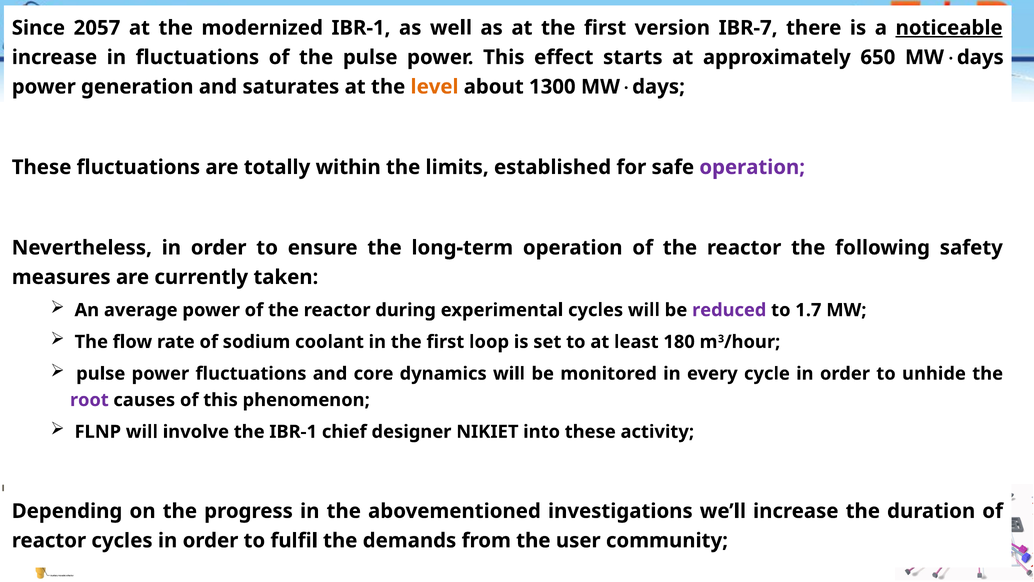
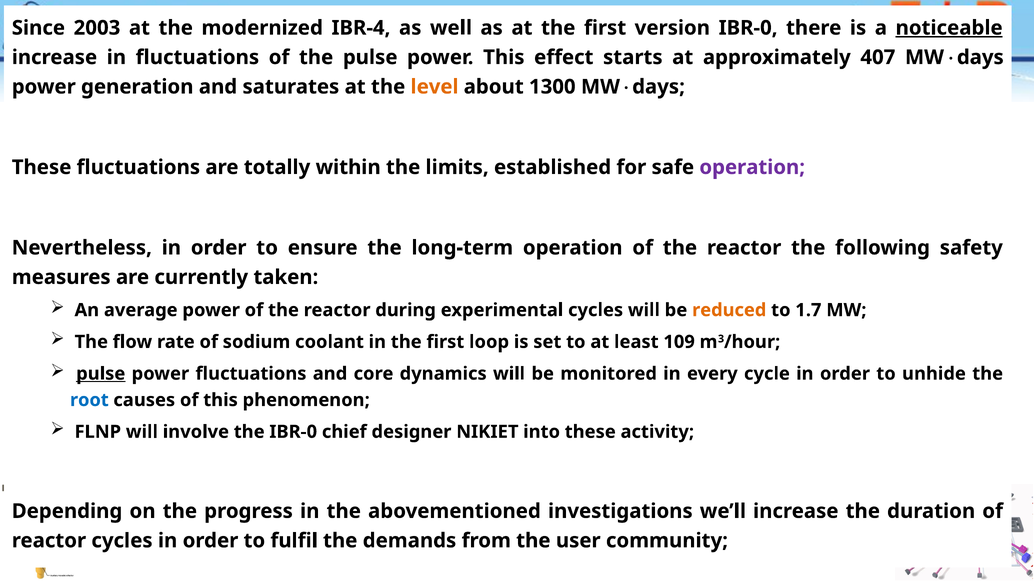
2057: 2057 -> 2003
modernized IBR-1: IBR-1 -> IBR-4
version IBR-7: IBR-7 -> IBR-0
650: 650 -> 407
reduced colour: purple -> orange
180: 180 -> 109
pulse at (101, 373) underline: none -> present
root colour: purple -> blue
the IBR-1: IBR-1 -> IBR-0
